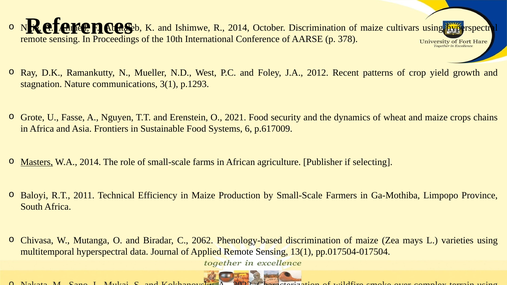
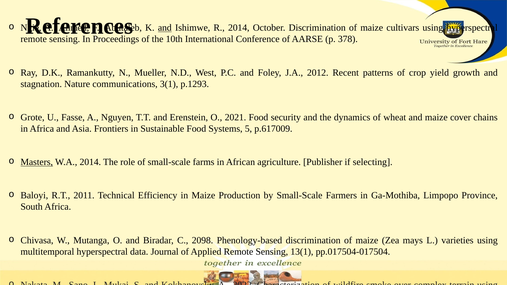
and at (165, 28) underline: none -> present
crops: crops -> cover
6: 6 -> 5
2062: 2062 -> 2098
